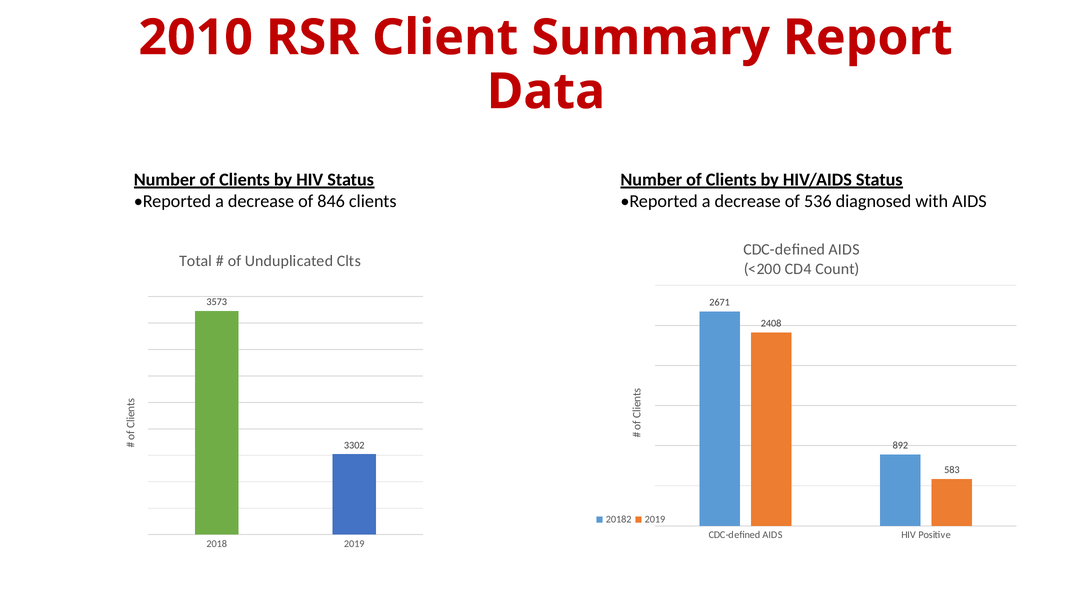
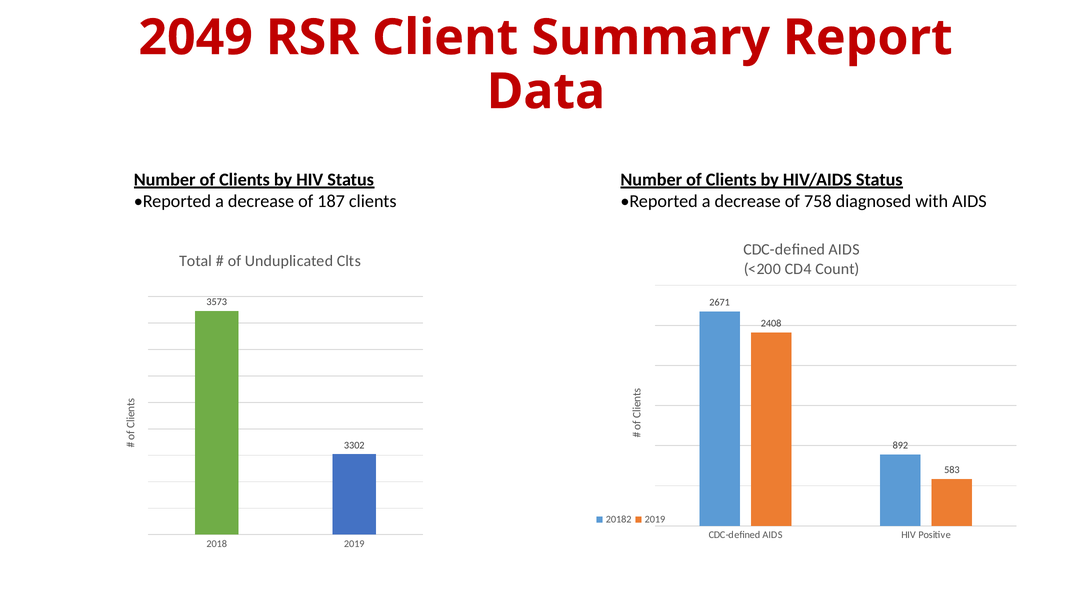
2010: 2010 -> 2049
846: 846 -> 187
536: 536 -> 758
